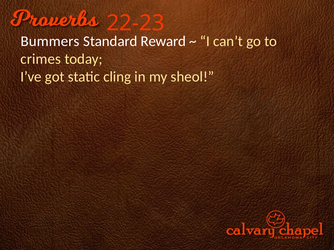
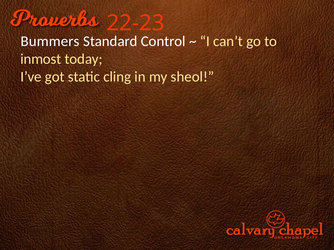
Reward: Reward -> Control
crimes: crimes -> inmost
